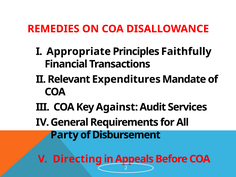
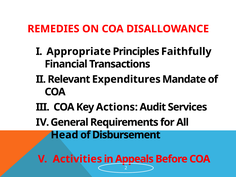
Against: Against -> Actions
Party: Party -> Head
Directing: Directing -> Activities
